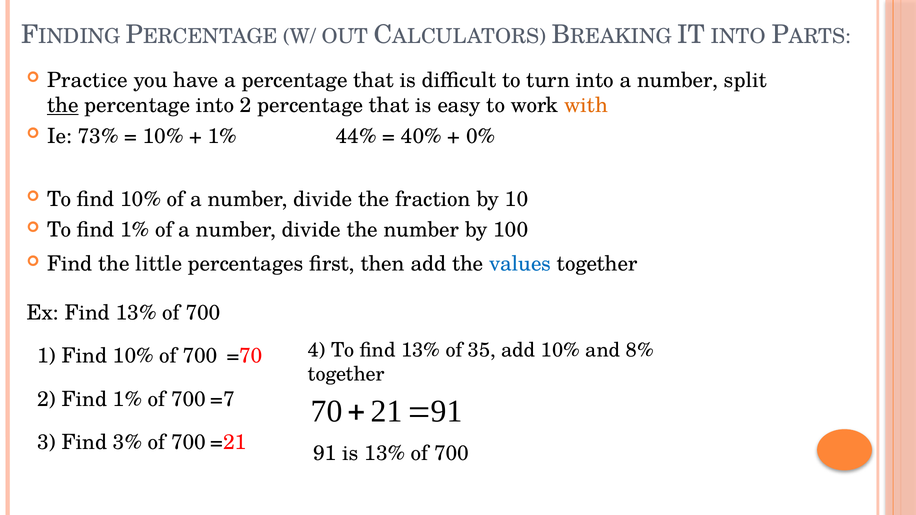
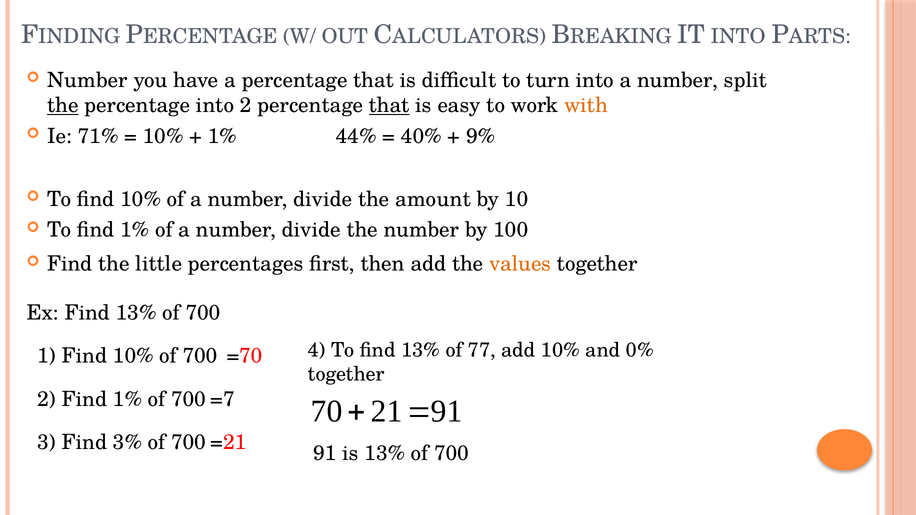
Practice at (87, 80): Practice -> Number
that at (389, 105) underline: none -> present
73%: 73% -> 71%
0%: 0% -> 9%
fraction: fraction -> amount
values colour: blue -> orange
35: 35 -> 77
8%: 8% -> 0%
